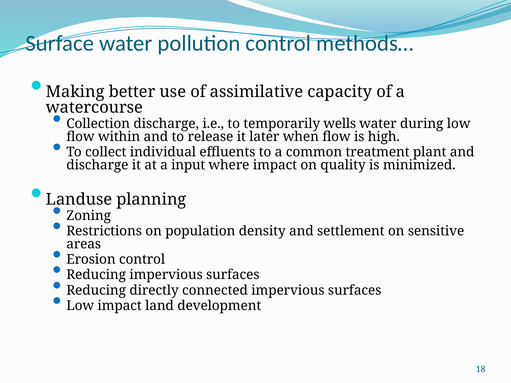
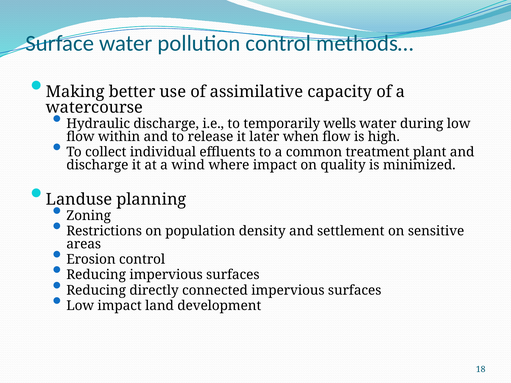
Collection: Collection -> Hydraulic
input: input -> wind
